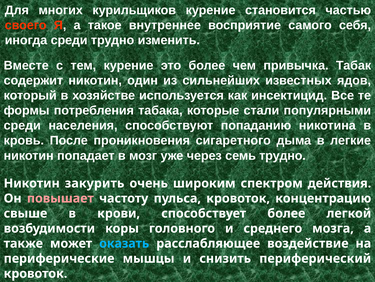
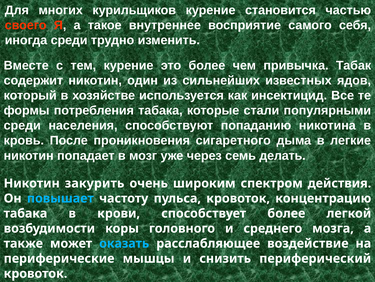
семь трудно: трудно -> делать
повышает colour: pink -> light blue
свыше at (25, 213): свыше -> табака
